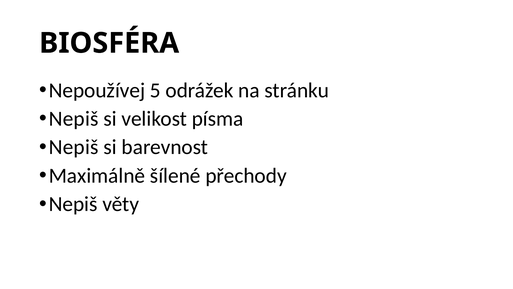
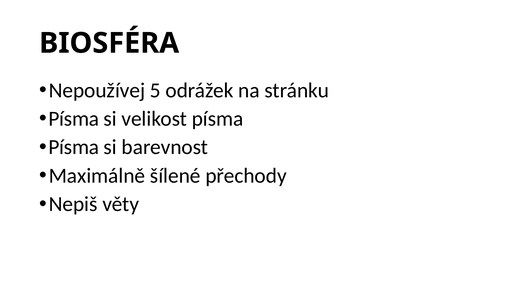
Nepiš at (74, 119): Nepiš -> Písma
Nepiš at (74, 147): Nepiš -> Písma
